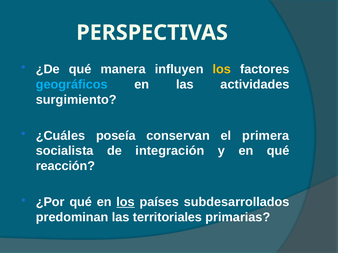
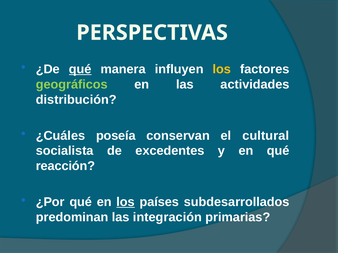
qué at (80, 69) underline: none -> present
geográficos colour: light blue -> light green
surgimiento: surgimiento -> distribución
primera: primera -> cultural
integración: integración -> excedentes
territoriales: territoriales -> integración
